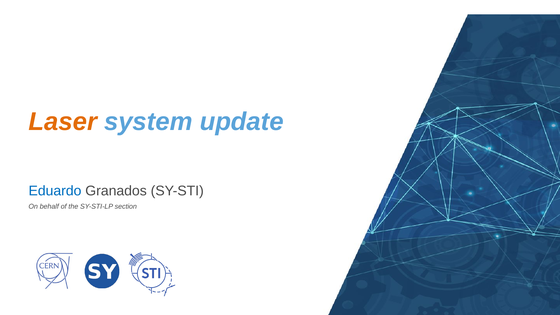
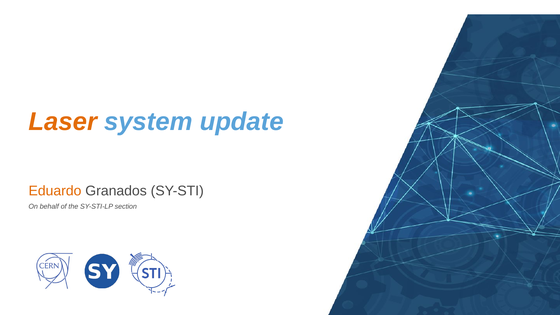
Eduardo colour: blue -> orange
